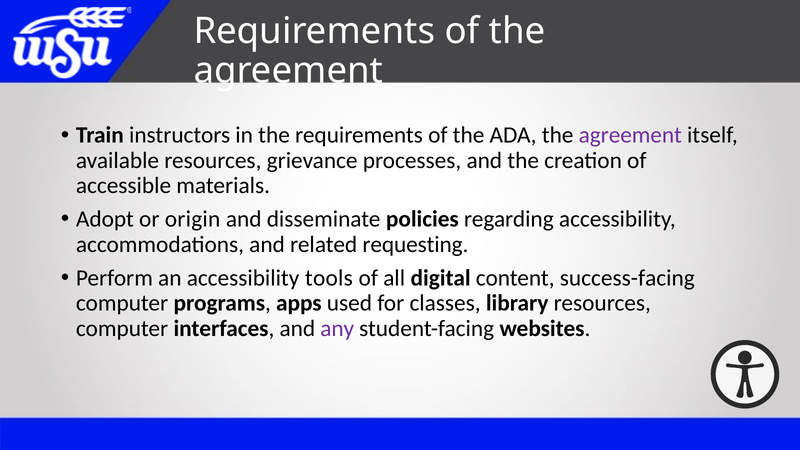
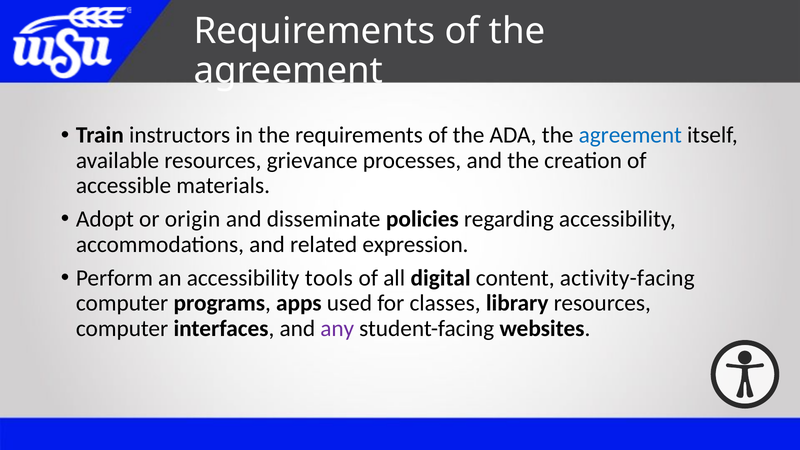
agreement at (630, 135) colour: purple -> blue
requesting: requesting -> expression
success-facing: success-facing -> activity-facing
